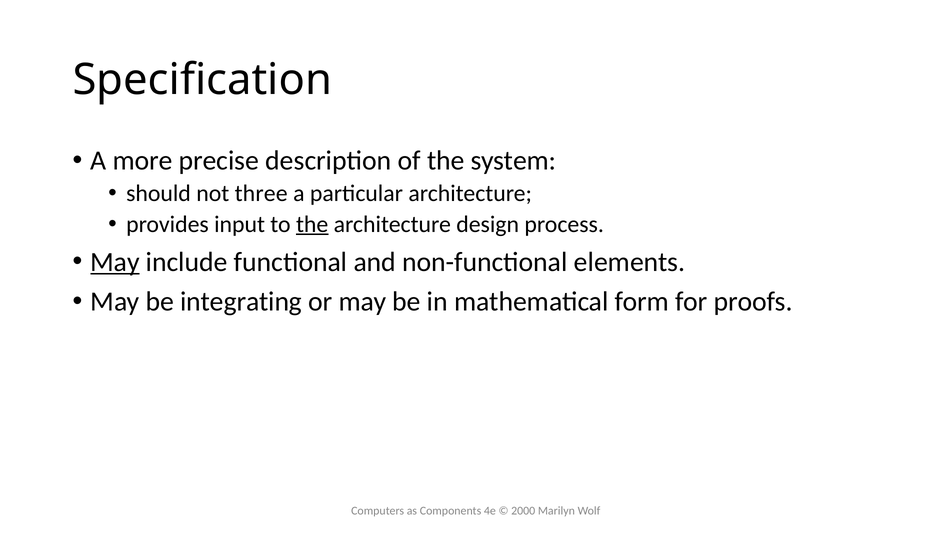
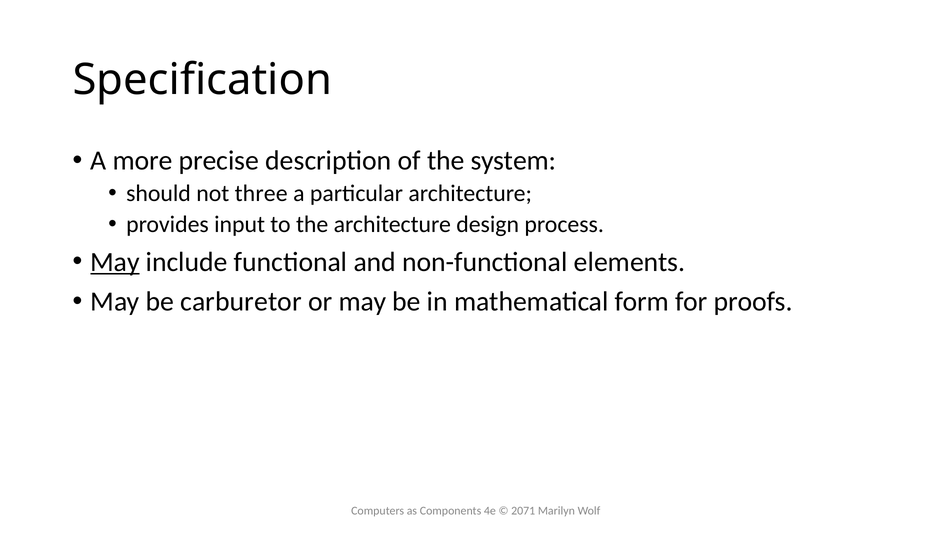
the at (312, 224) underline: present -> none
integrating: integrating -> carburetor
2000: 2000 -> 2071
